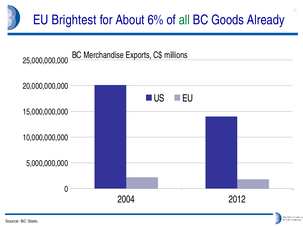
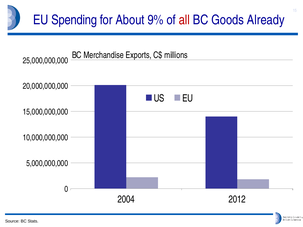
Brightest: Brightest -> Spending
6%: 6% -> 9%
all colour: green -> red
